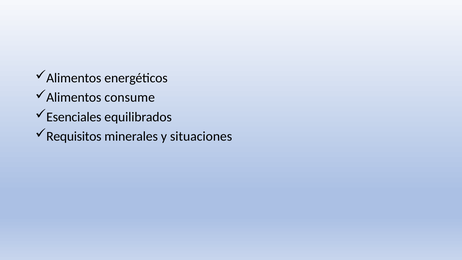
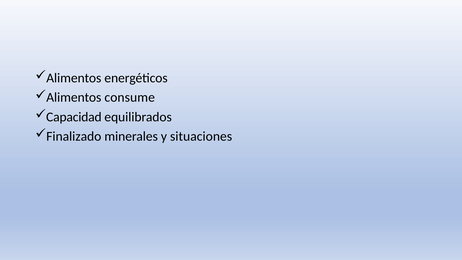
Esenciales: Esenciales -> Capacidad
Requisitos: Requisitos -> Finalizado
